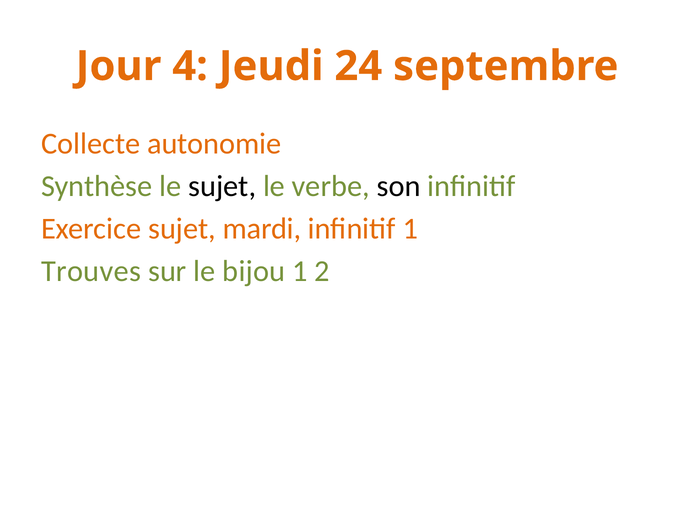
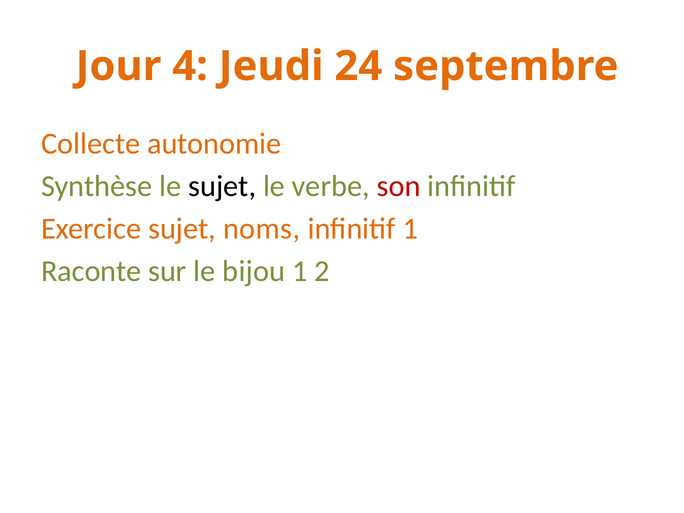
son colour: black -> red
mardi: mardi -> noms
Trouves: Trouves -> Raconte
